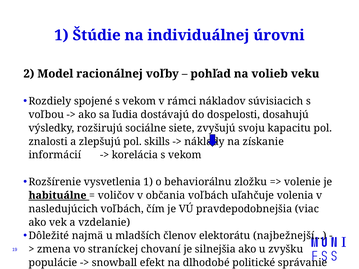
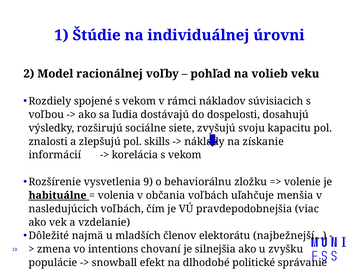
vysvetlenia 1: 1 -> 9
voličov: voličov -> volenia
volenia: volenia -> menšia
straníckej: straníckej -> intentions
